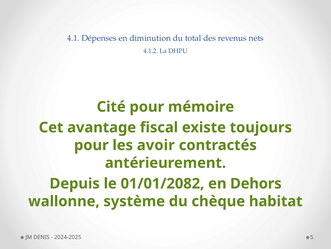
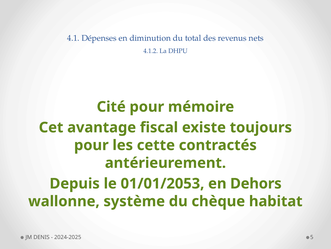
avoir: avoir -> cette
01/01/2082: 01/01/2082 -> 01/01/2053
